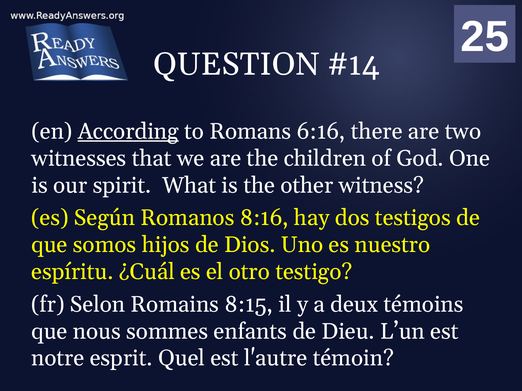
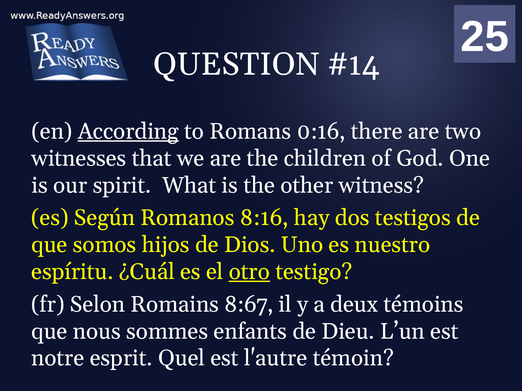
6:16: 6:16 -> 0:16
otro underline: none -> present
8:15: 8:15 -> 8:67
